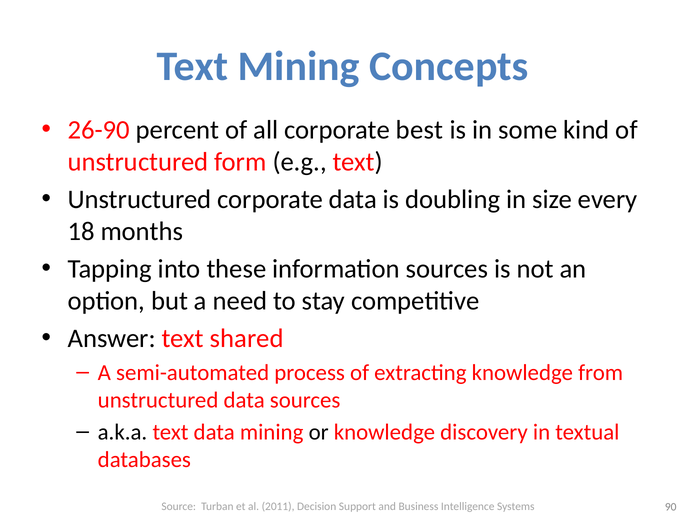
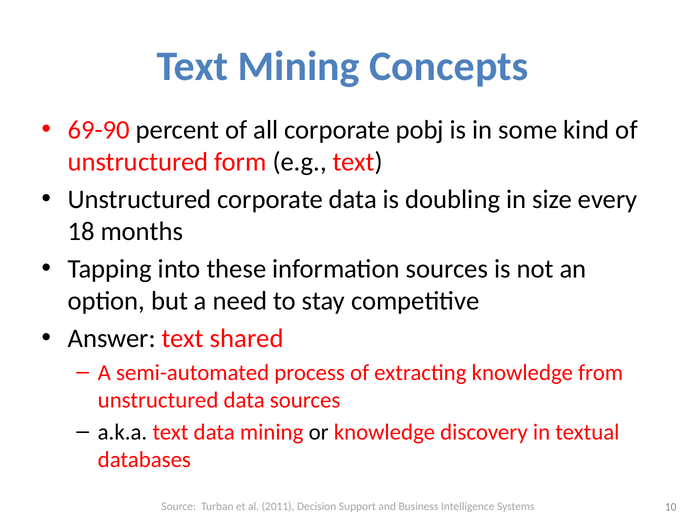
26-90: 26-90 -> 69-90
best: best -> pobj
90: 90 -> 10
